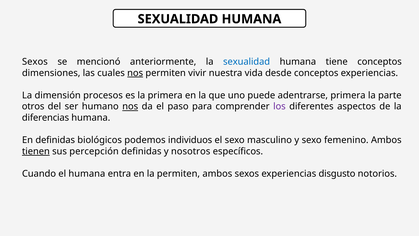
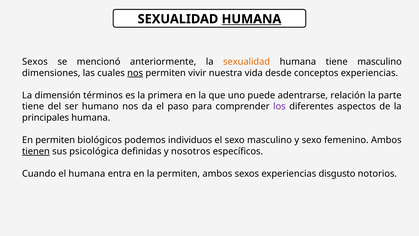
HUMANA at (251, 19) underline: none -> present
sexualidad at (247, 62) colour: blue -> orange
tiene conceptos: conceptos -> masculino
procesos: procesos -> términos
adentrarse primera: primera -> relación
otros at (33, 106): otros -> tiene
nos at (130, 106) underline: present -> none
diferencias: diferencias -> principales
En definidas: definidas -> permiten
percepción: percepción -> psicológica
